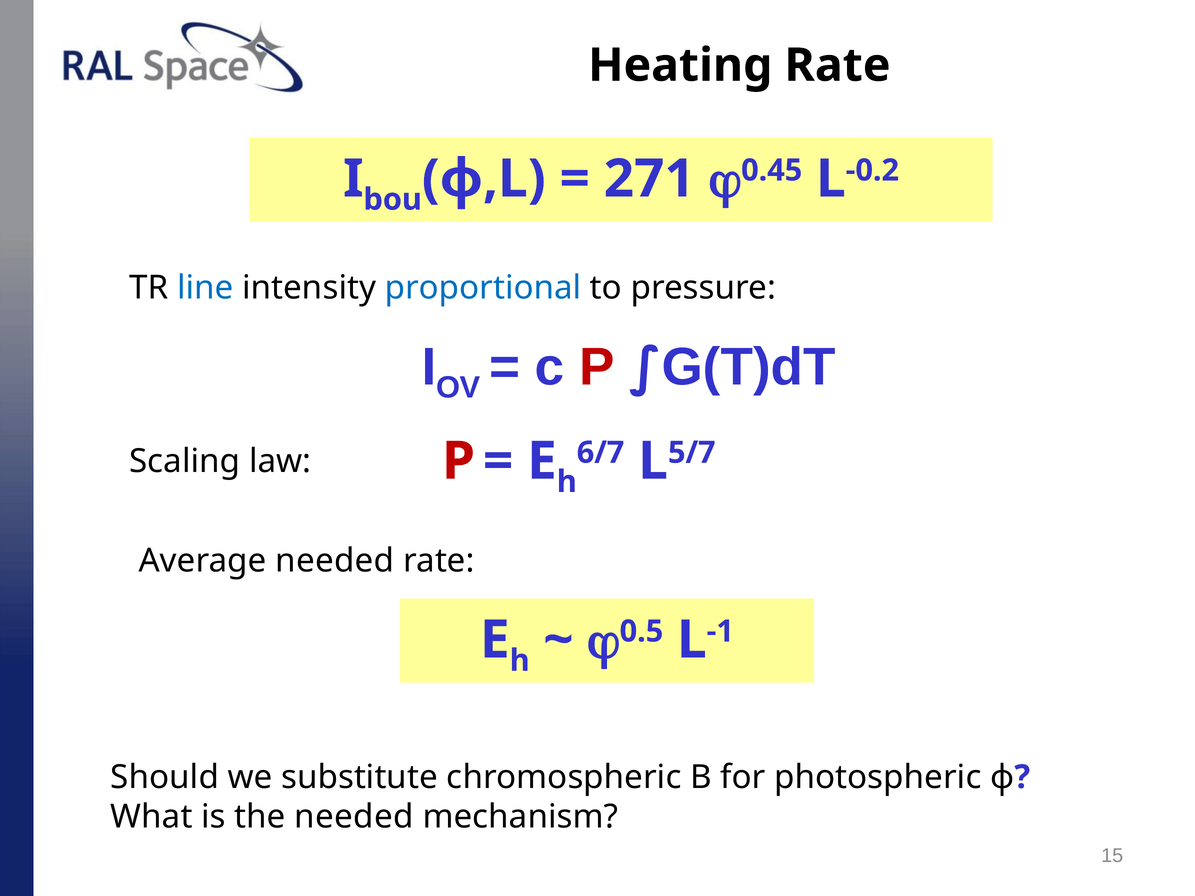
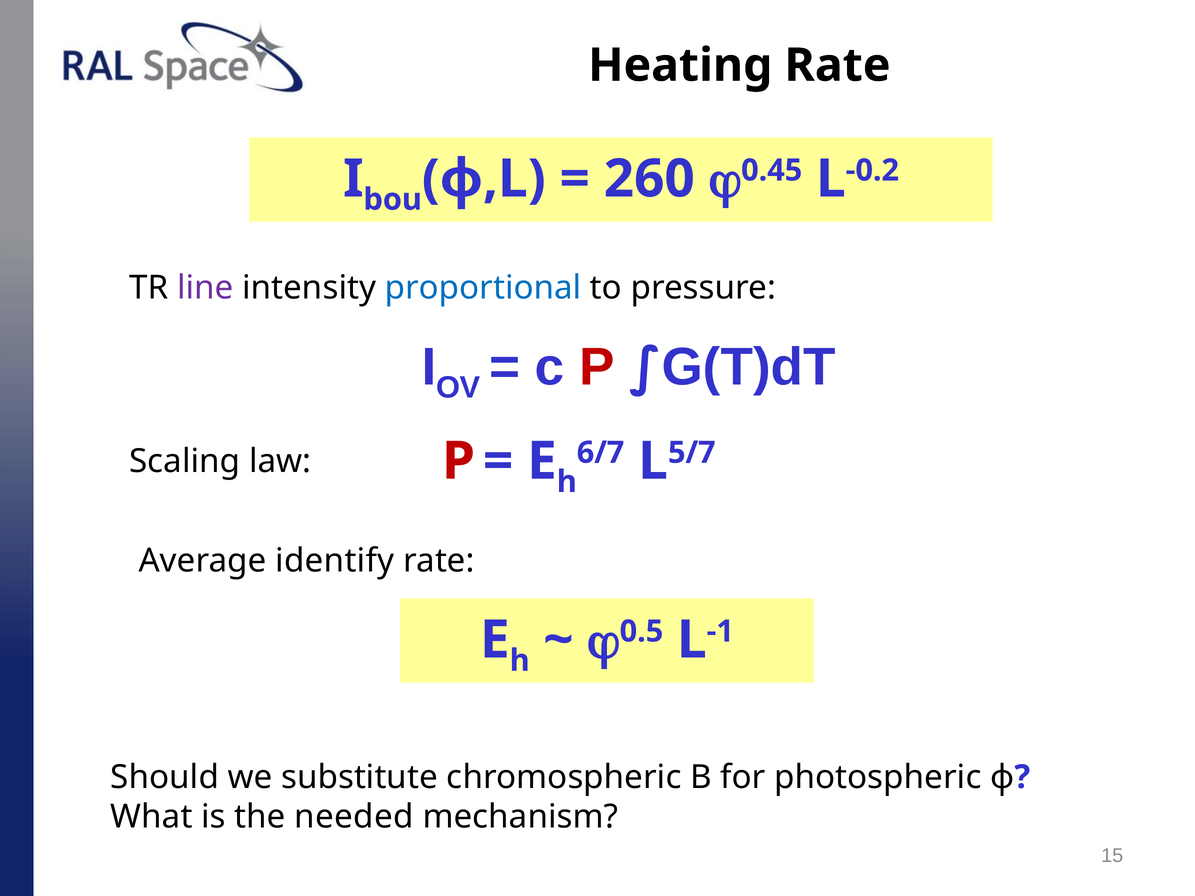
271: 271 -> 260
line colour: blue -> purple
Average needed: needed -> identify
